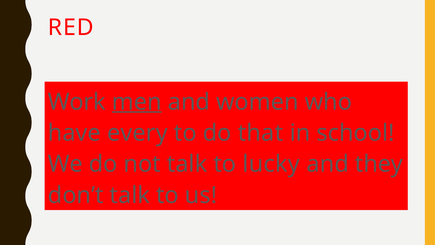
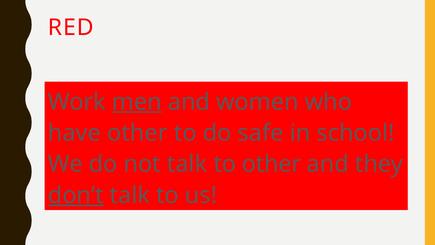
have every: every -> other
that: that -> safe
to lucky: lucky -> other
don’t underline: none -> present
